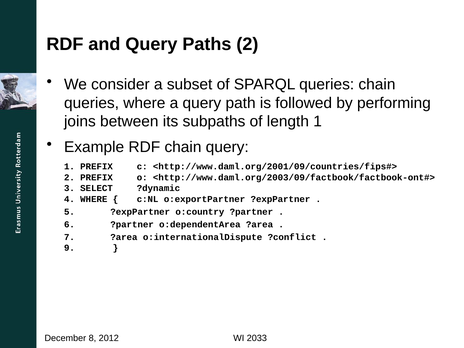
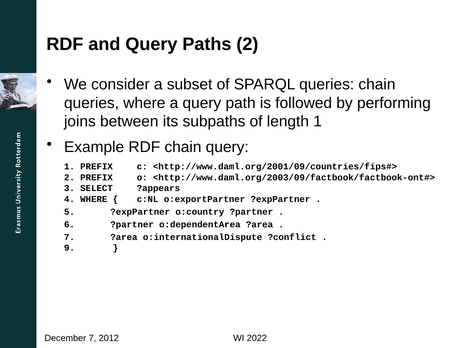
?dynamic: ?dynamic -> ?appears
December 8: 8 -> 7
2033: 2033 -> 2022
